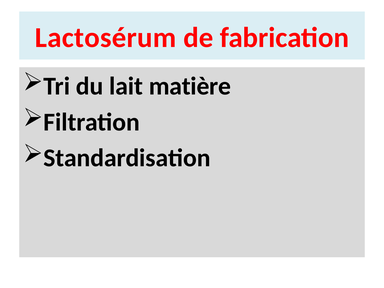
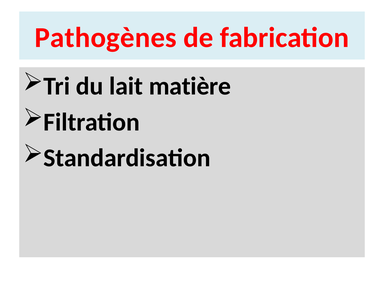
Lactosérum: Lactosérum -> Pathogènes
